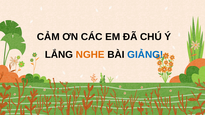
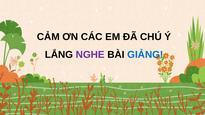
NGHE colour: orange -> purple
